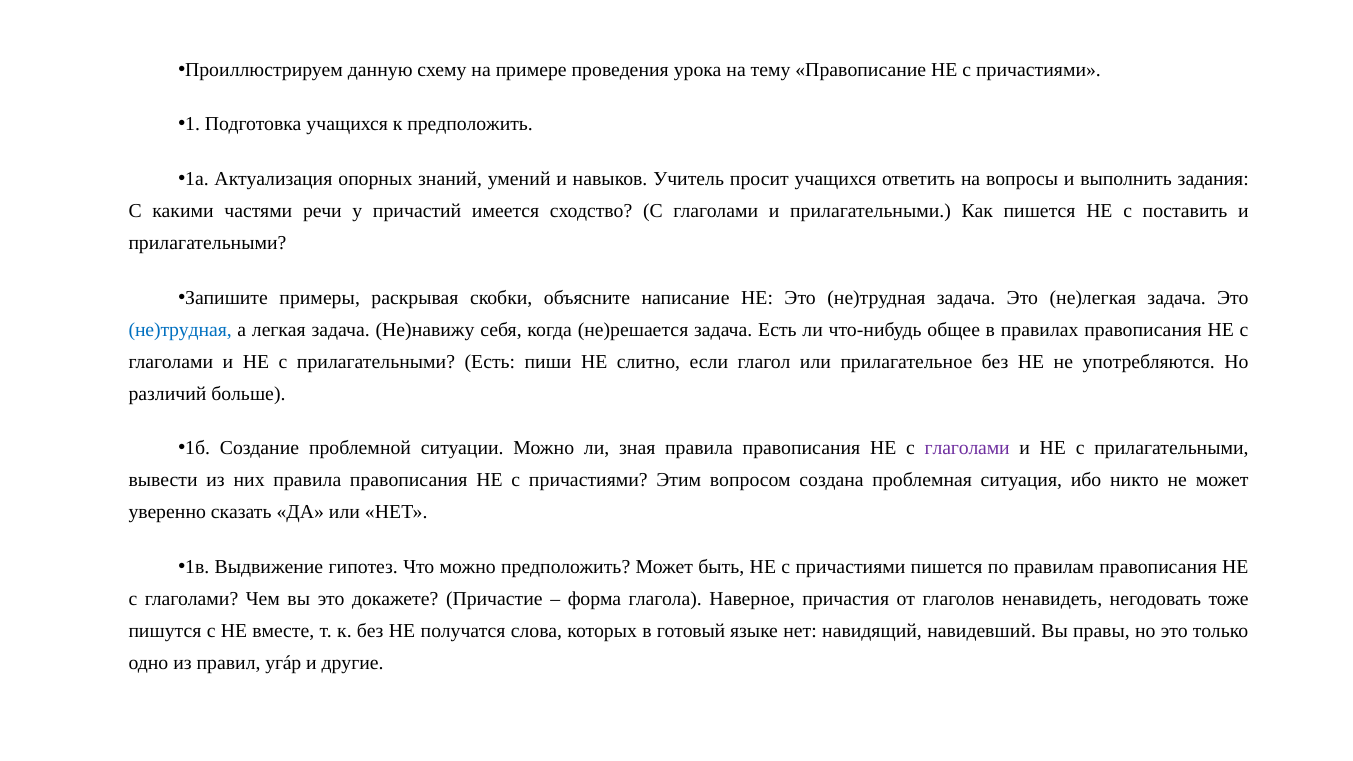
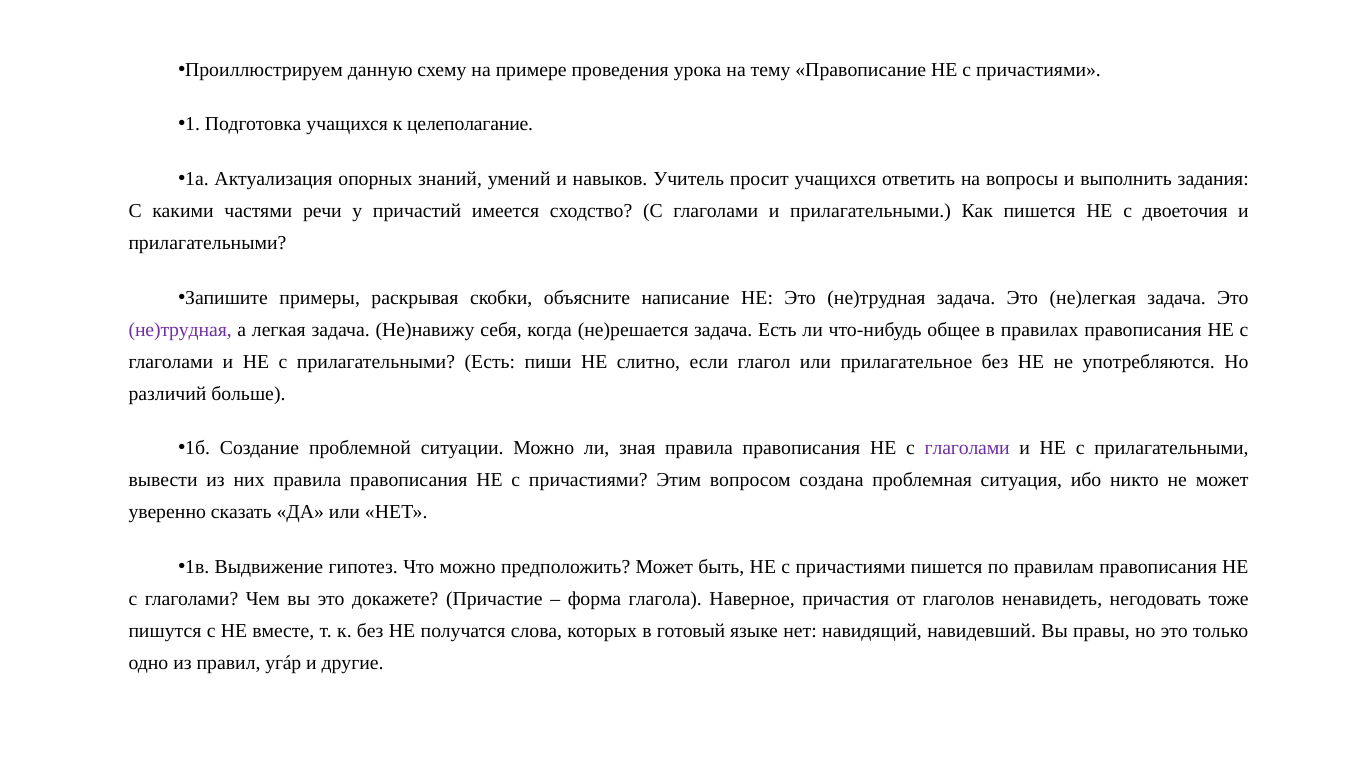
к предположить: предположить -> целеполагание
поставить: поставить -> двоеточия
не)трудная at (180, 330) colour: blue -> purple
